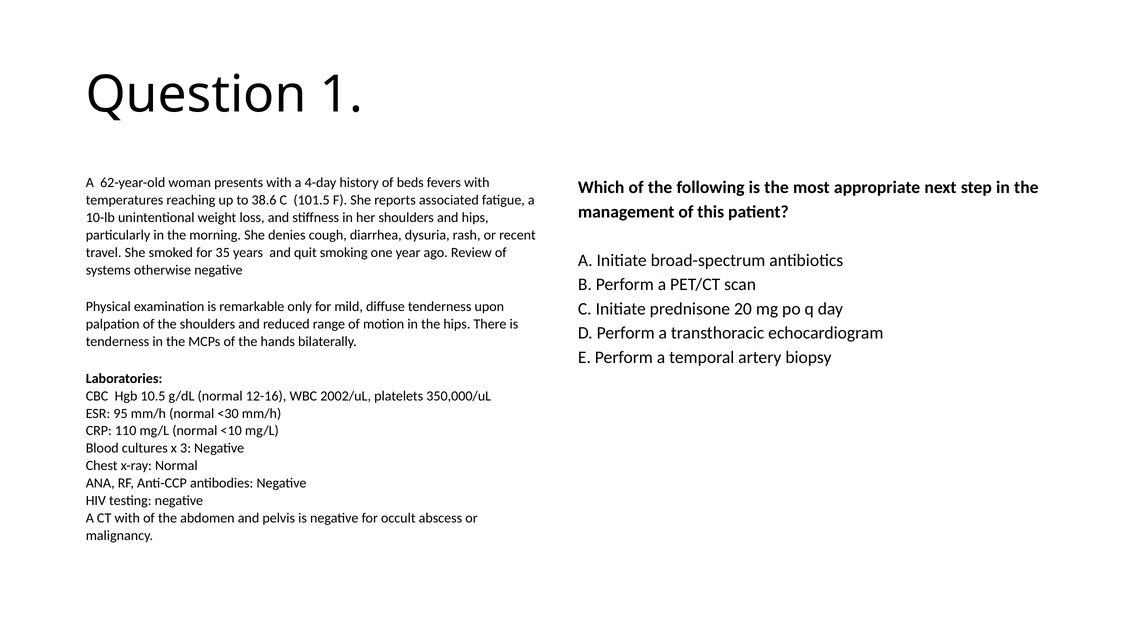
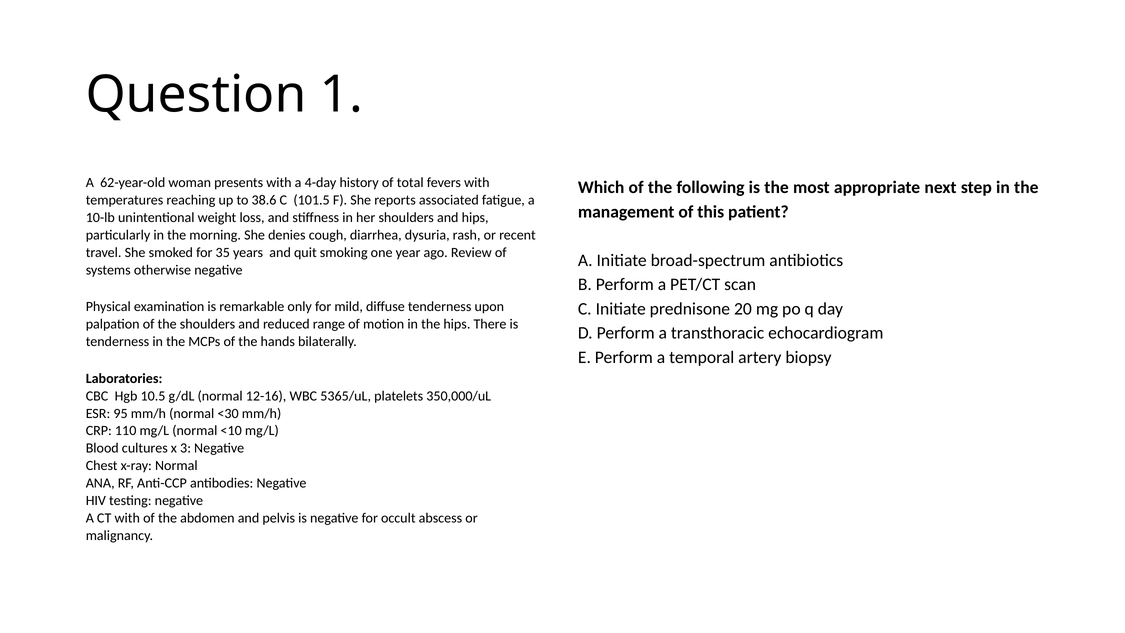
beds: beds -> total
2002/uL: 2002/uL -> 5365/uL
